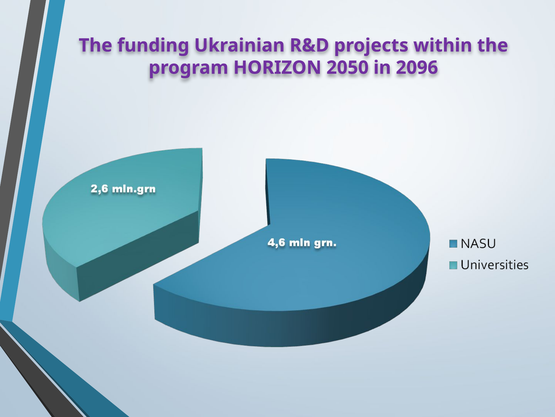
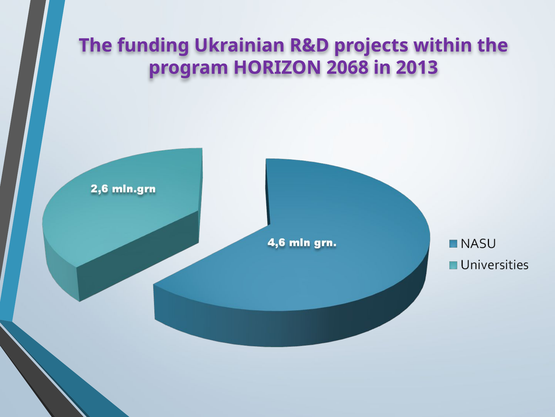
2050: 2050 -> 2068
2096: 2096 -> 2013
